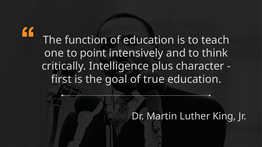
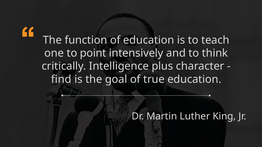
first: first -> find
